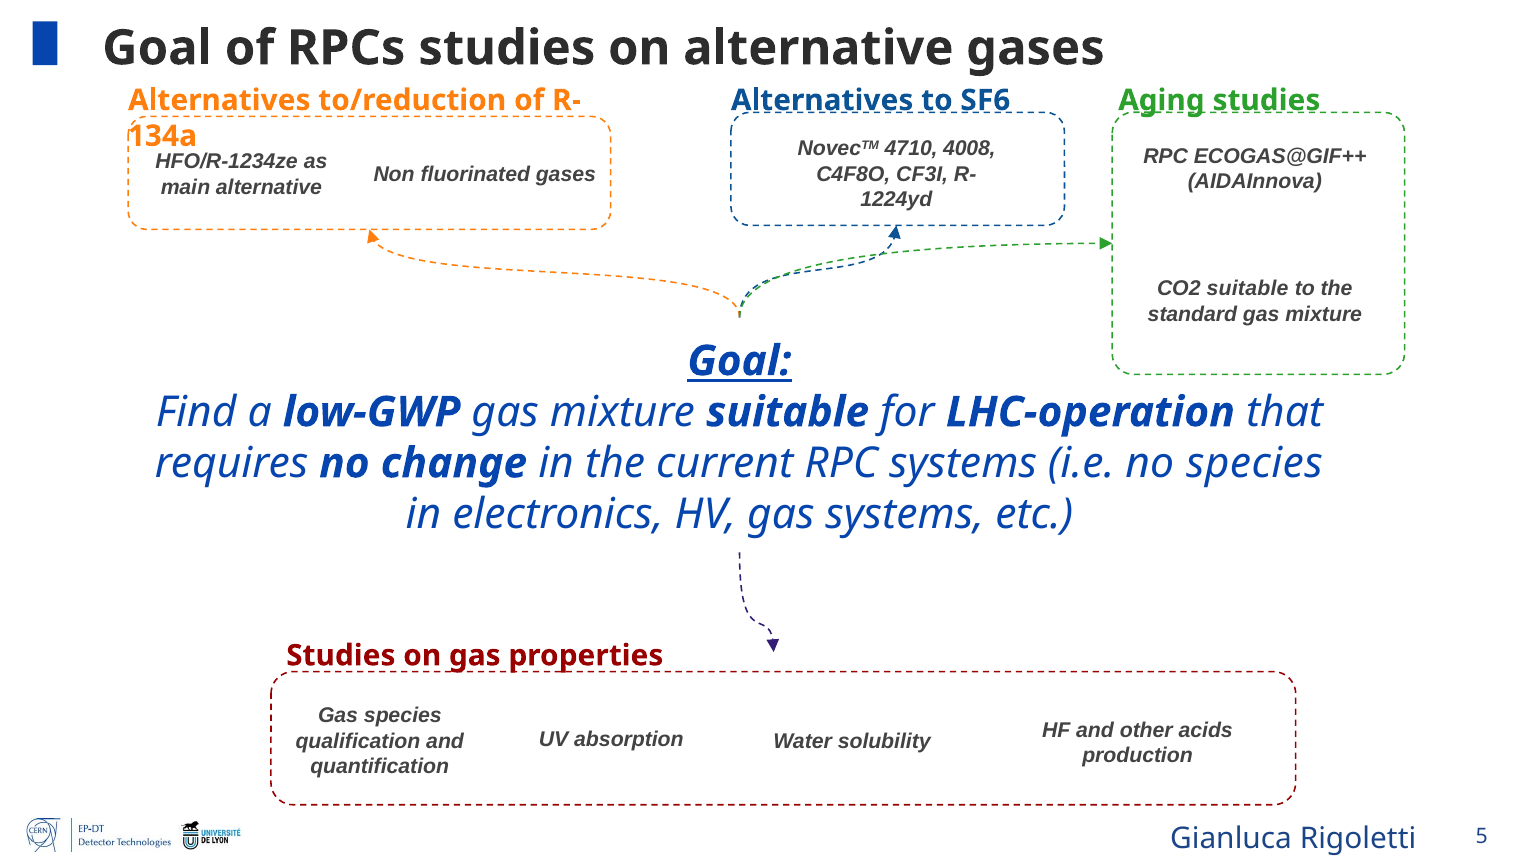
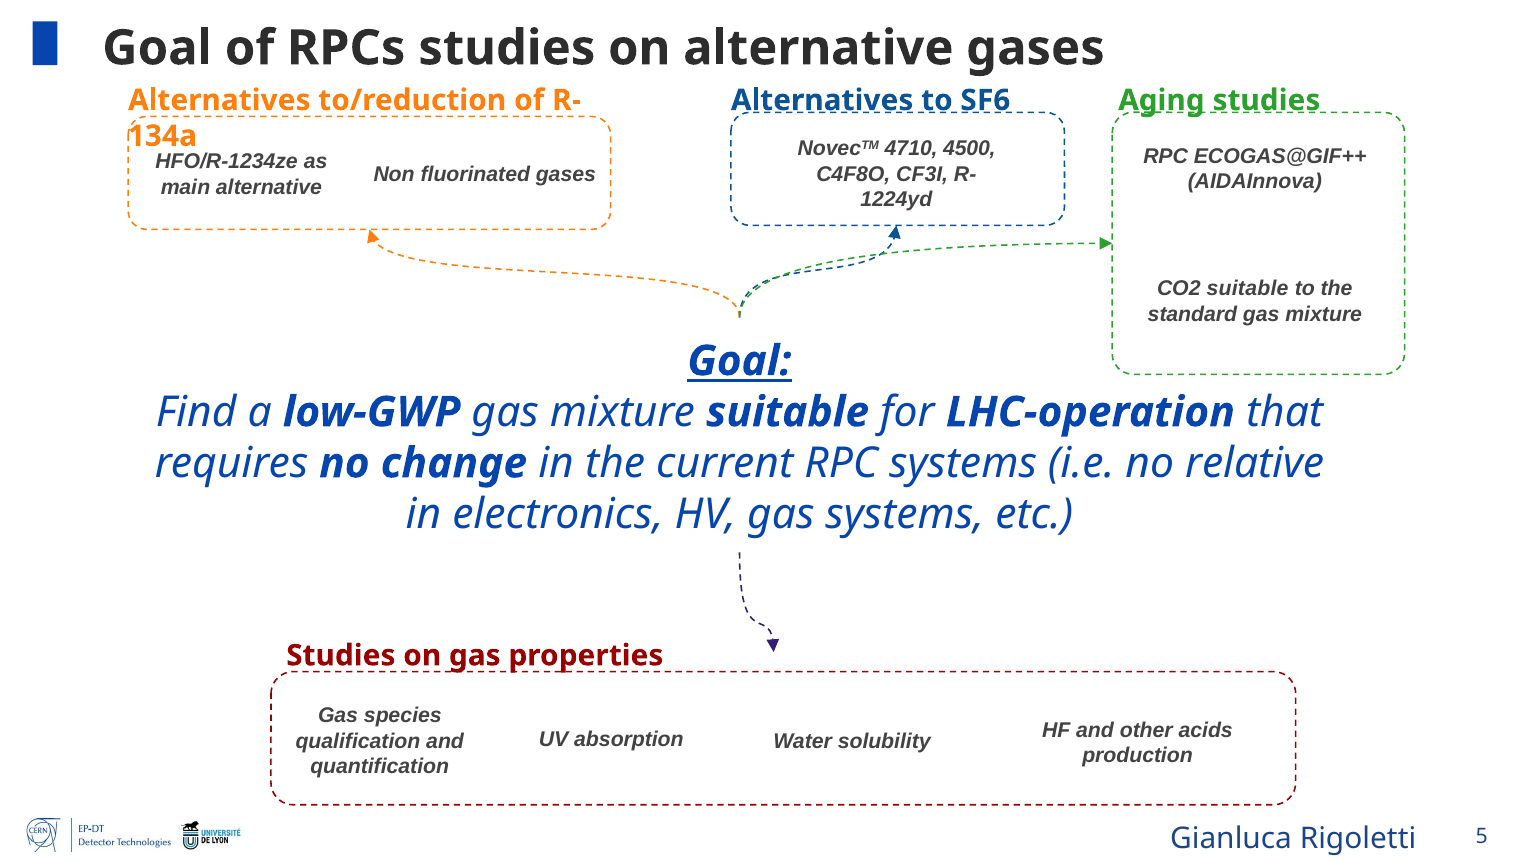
4008: 4008 -> 4500
no species: species -> relative
